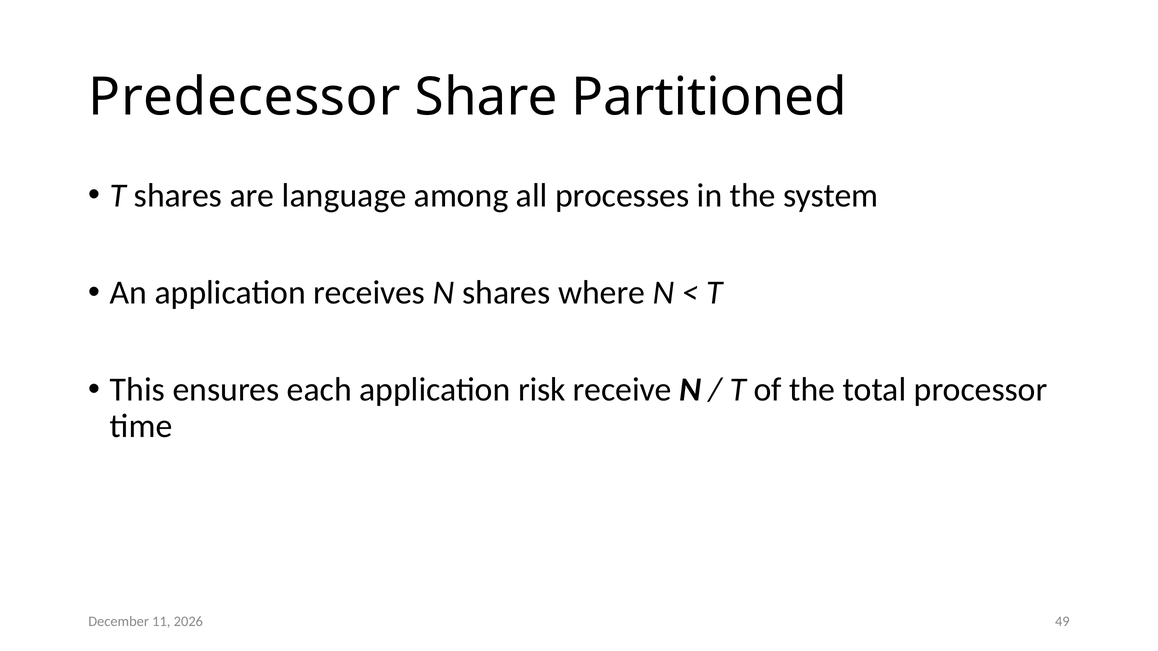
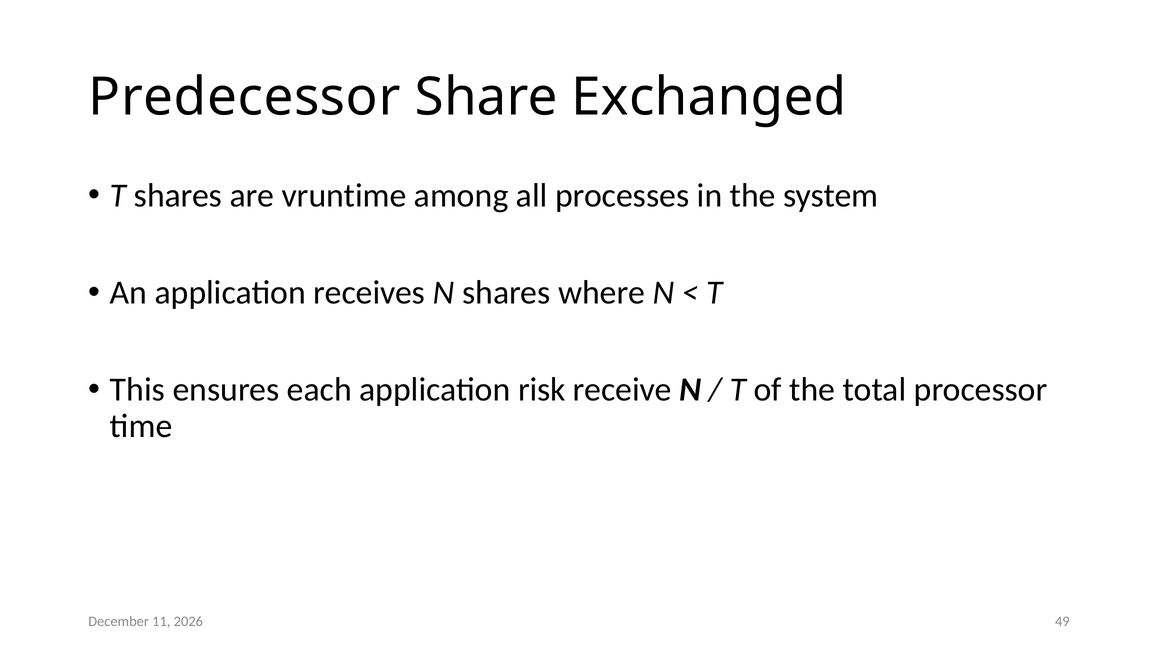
Partitioned: Partitioned -> Exchanged
language: language -> vruntime
